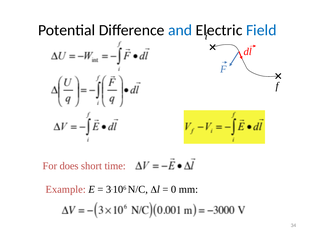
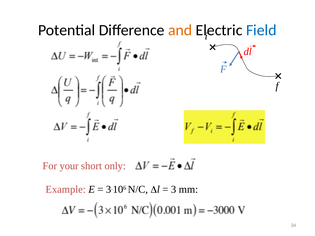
and colour: blue -> orange
does: does -> your
time: time -> only
0: 0 -> 3
